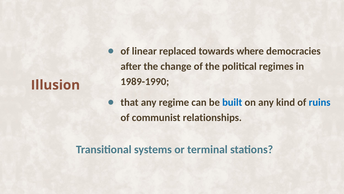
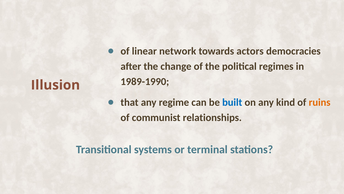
replaced: replaced -> network
where: where -> actors
ruins colour: blue -> orange
